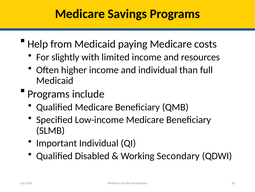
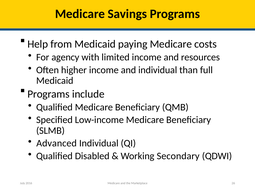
slightly: slightly -> agency
Important: Important -> Advanced
